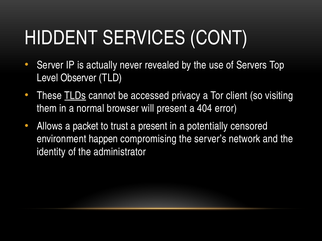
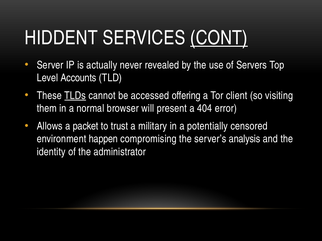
CONT underline: none -> present
Observer: Observer -> Accounts
privacy: privacy -> offering
a present: present -> military
network: network -> analysis
